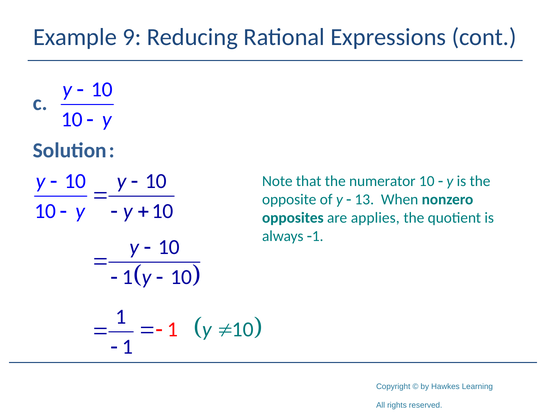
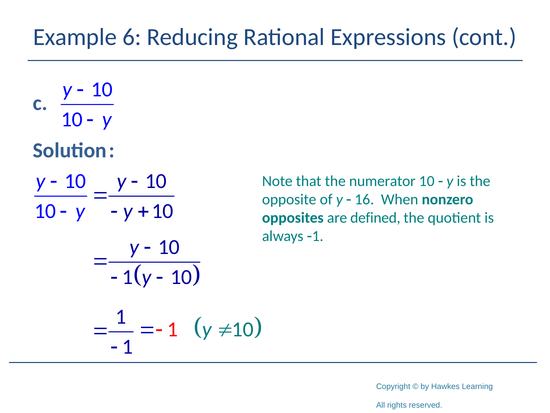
9: 9 -> 6
13: 13 -> 16
applies: applies -> defined
